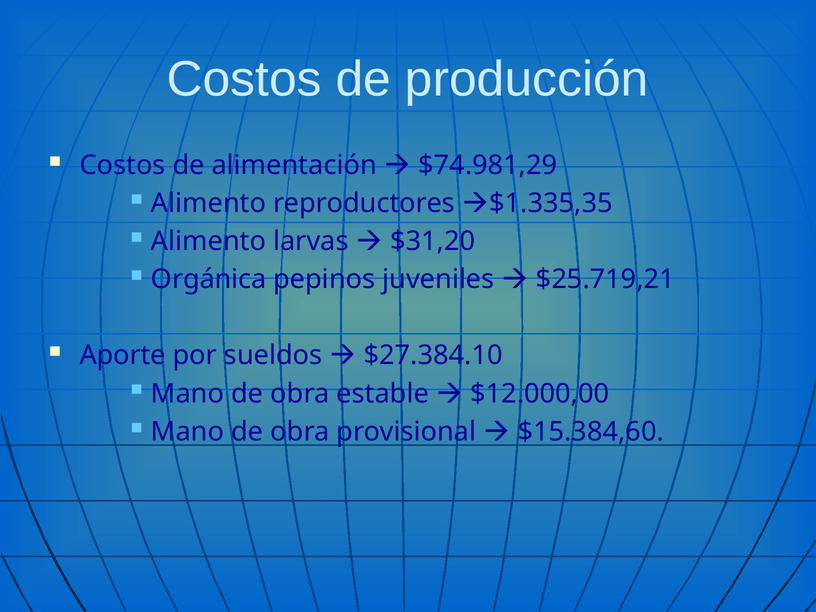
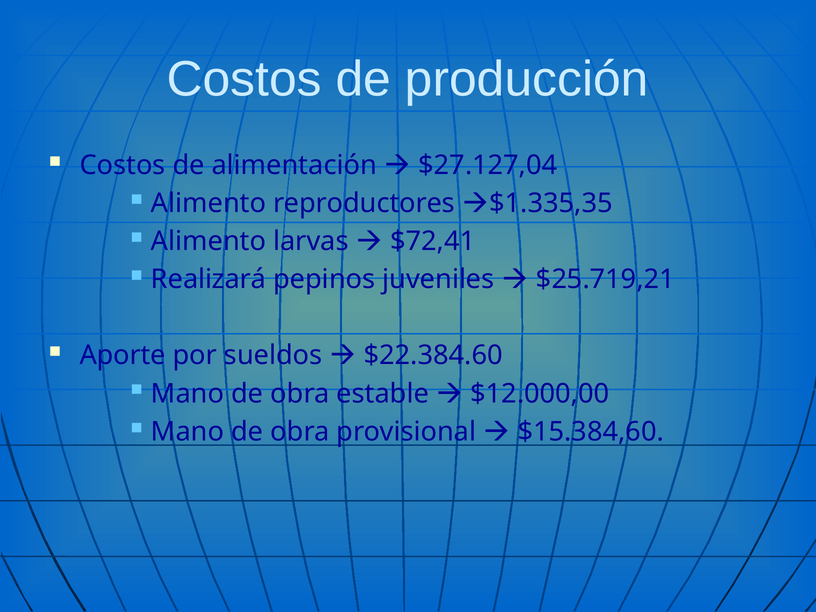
$74.981,29: $74.981,29 -> $27.127,04
$31,20: $31,20 -> $72,41
Orgánica: Orgánica -> Realizará
$27.384.10: $27.384.10 -> $22.384.60
